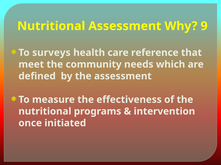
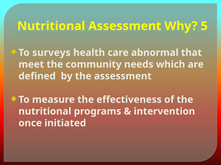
9: 9 -> 5
reference: reference -> abnormal
